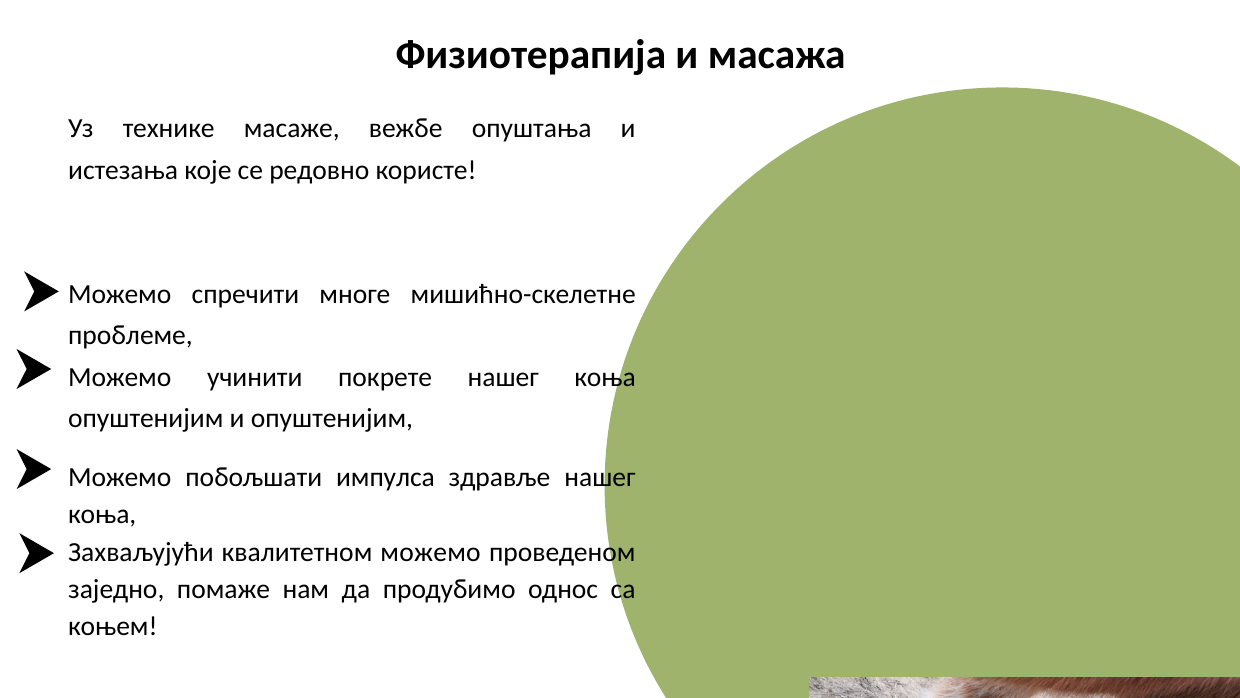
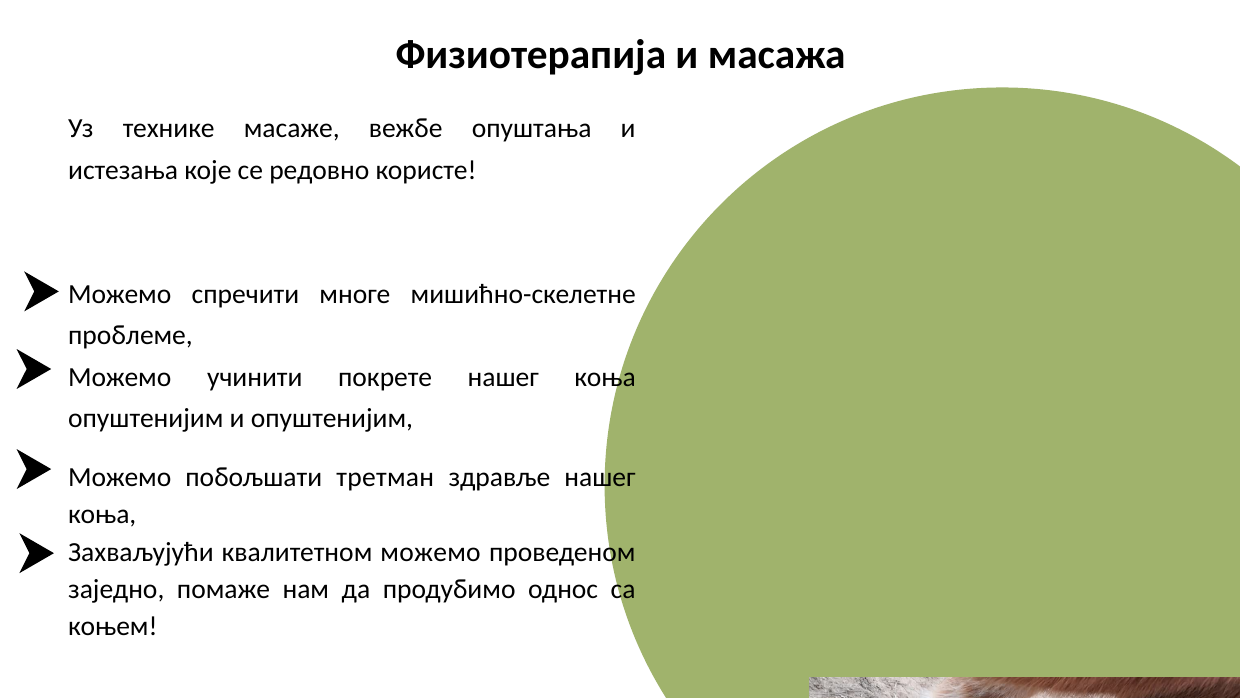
импулса: импулса -> третман
